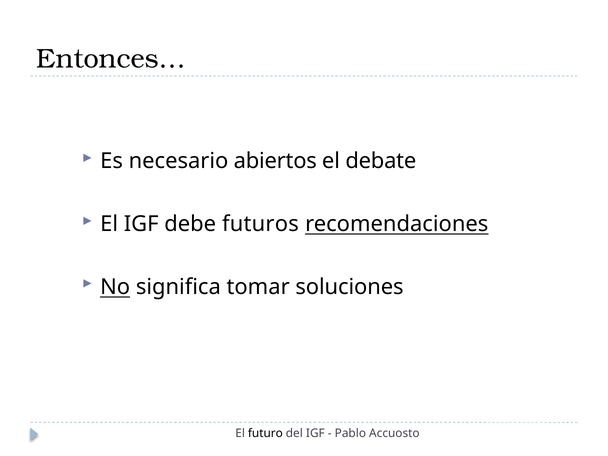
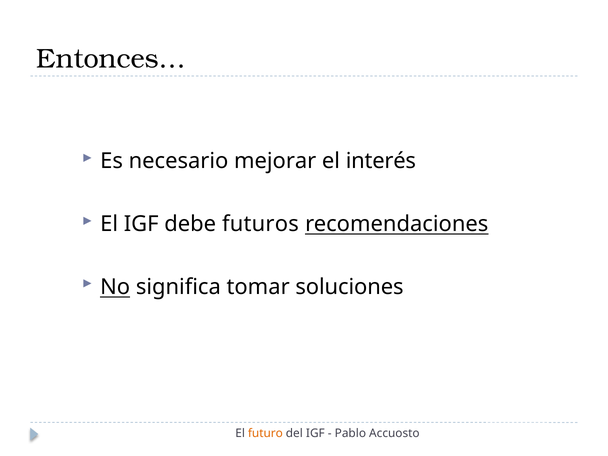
abiertos: abiertos -> mejorar
debate: debate -> interés
futuro colour: black -> orange
